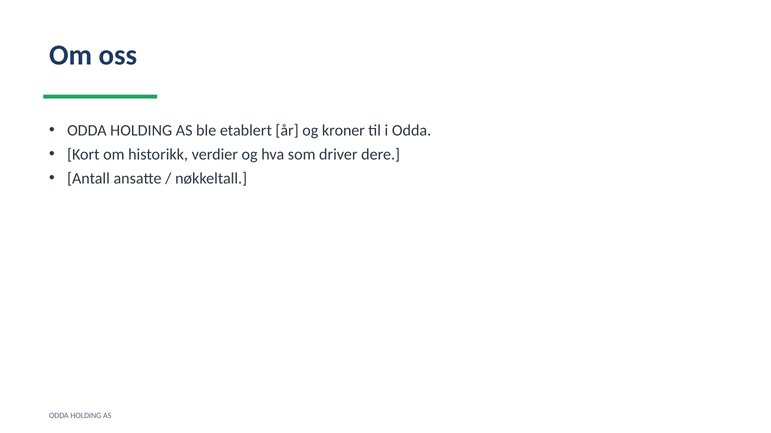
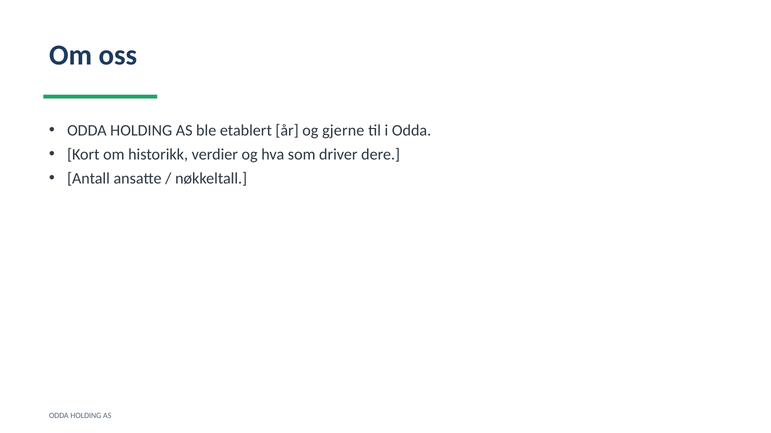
kroner: kroner -> gjerne
